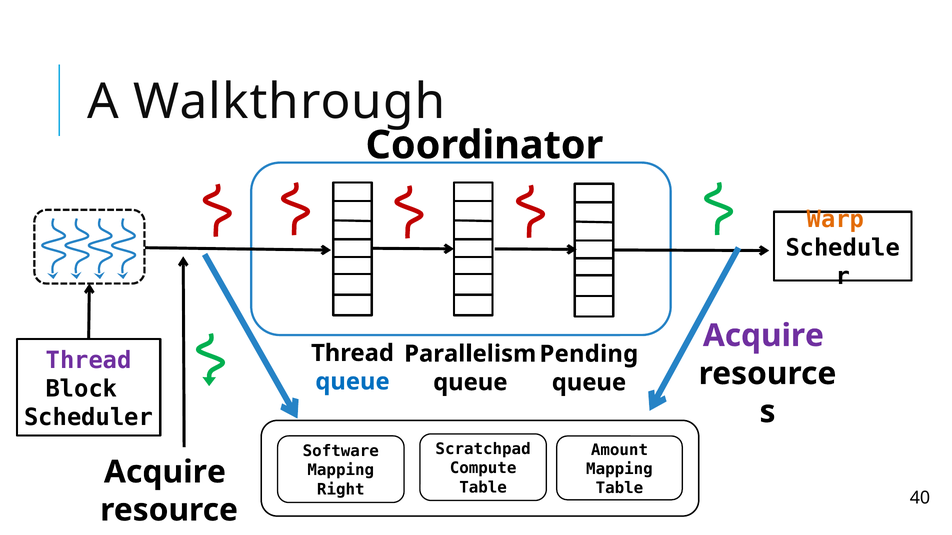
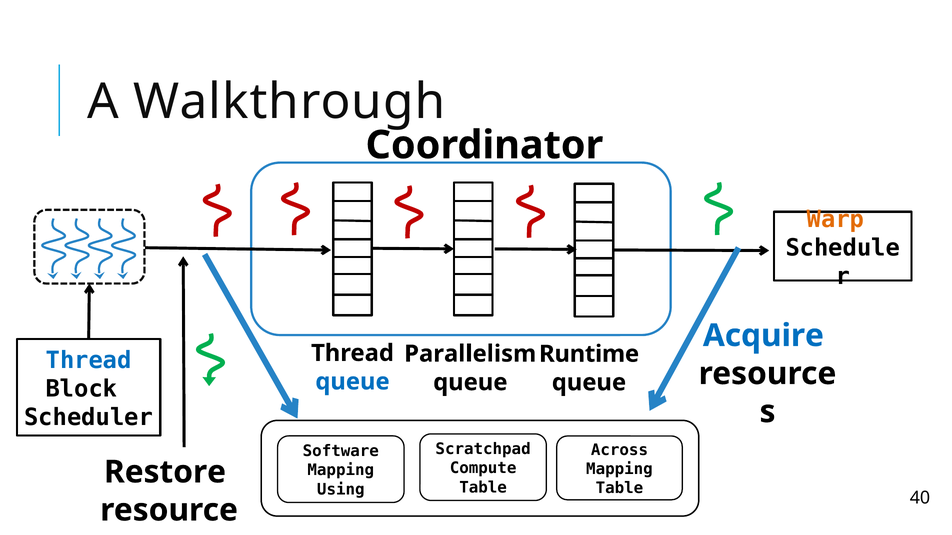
Acquire at (763, 336) colour: purple -> blue
Pending: Pending -> Runtime
Thread at (89, 361) colour: purple -> blue
Amount: Amount -> Across
Acquire at (165, 472): Acquire -> Restore
Right: Right -> Using
